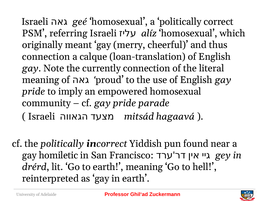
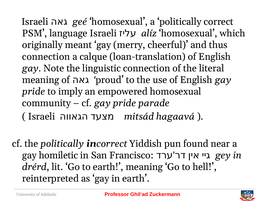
referring: referring -> language
currently: currently -> linguistic
